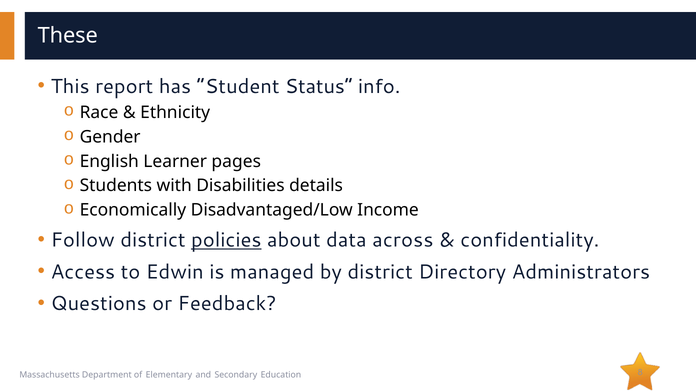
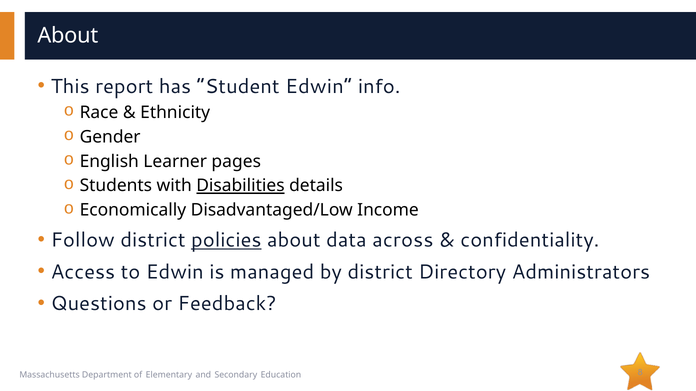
These at (68, 36): These -> About
Student Status: Status -> Edwin
Disabilities underline: none -> present
